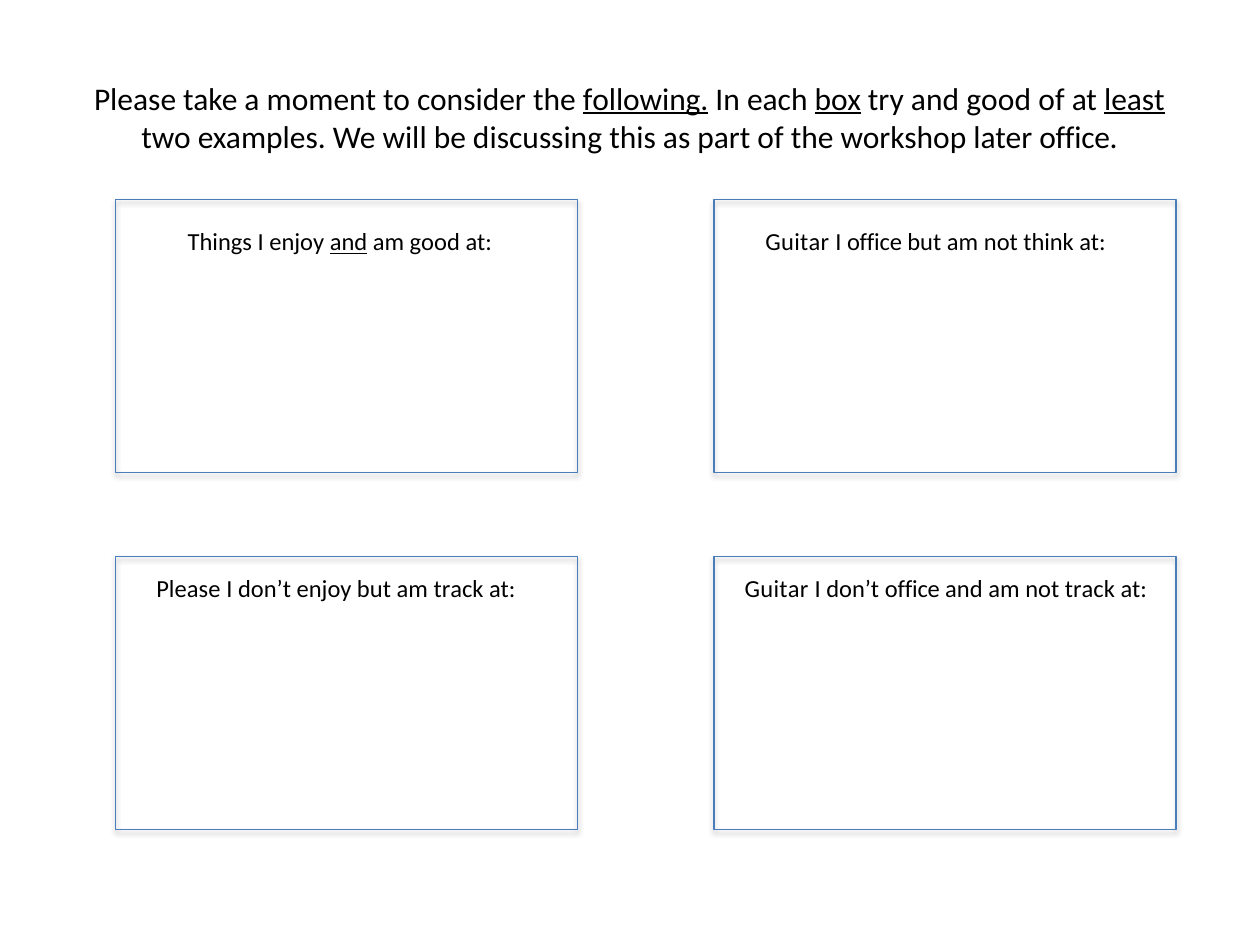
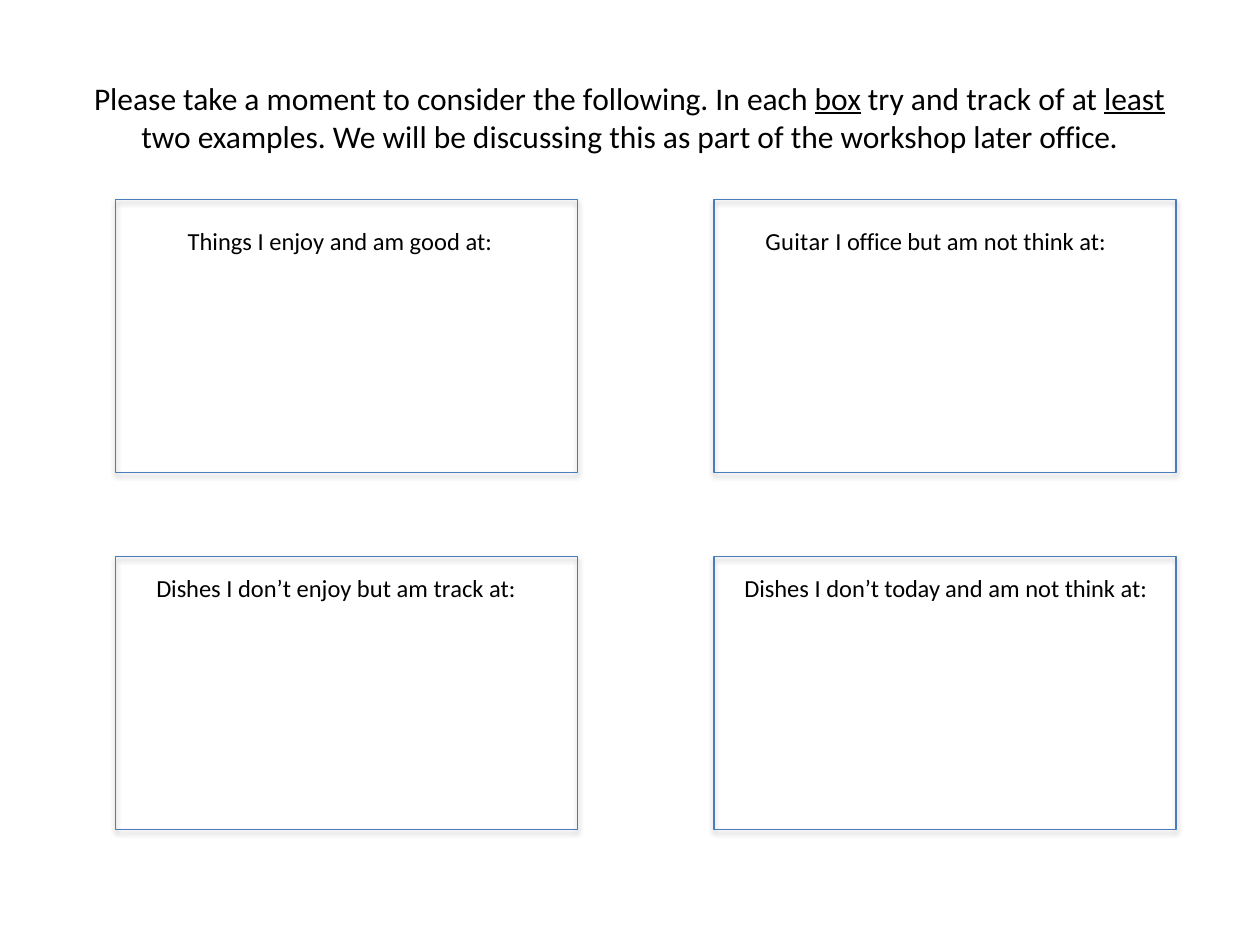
following underline: present -> none
and good: good -> track
and at (349, 243) underline: present -> none
Please at (188, 589): Please -> Dishes
Guitar at (777, 589): Guitar -> Dishes
don’t office: office -> today
and am not track: track -> think
